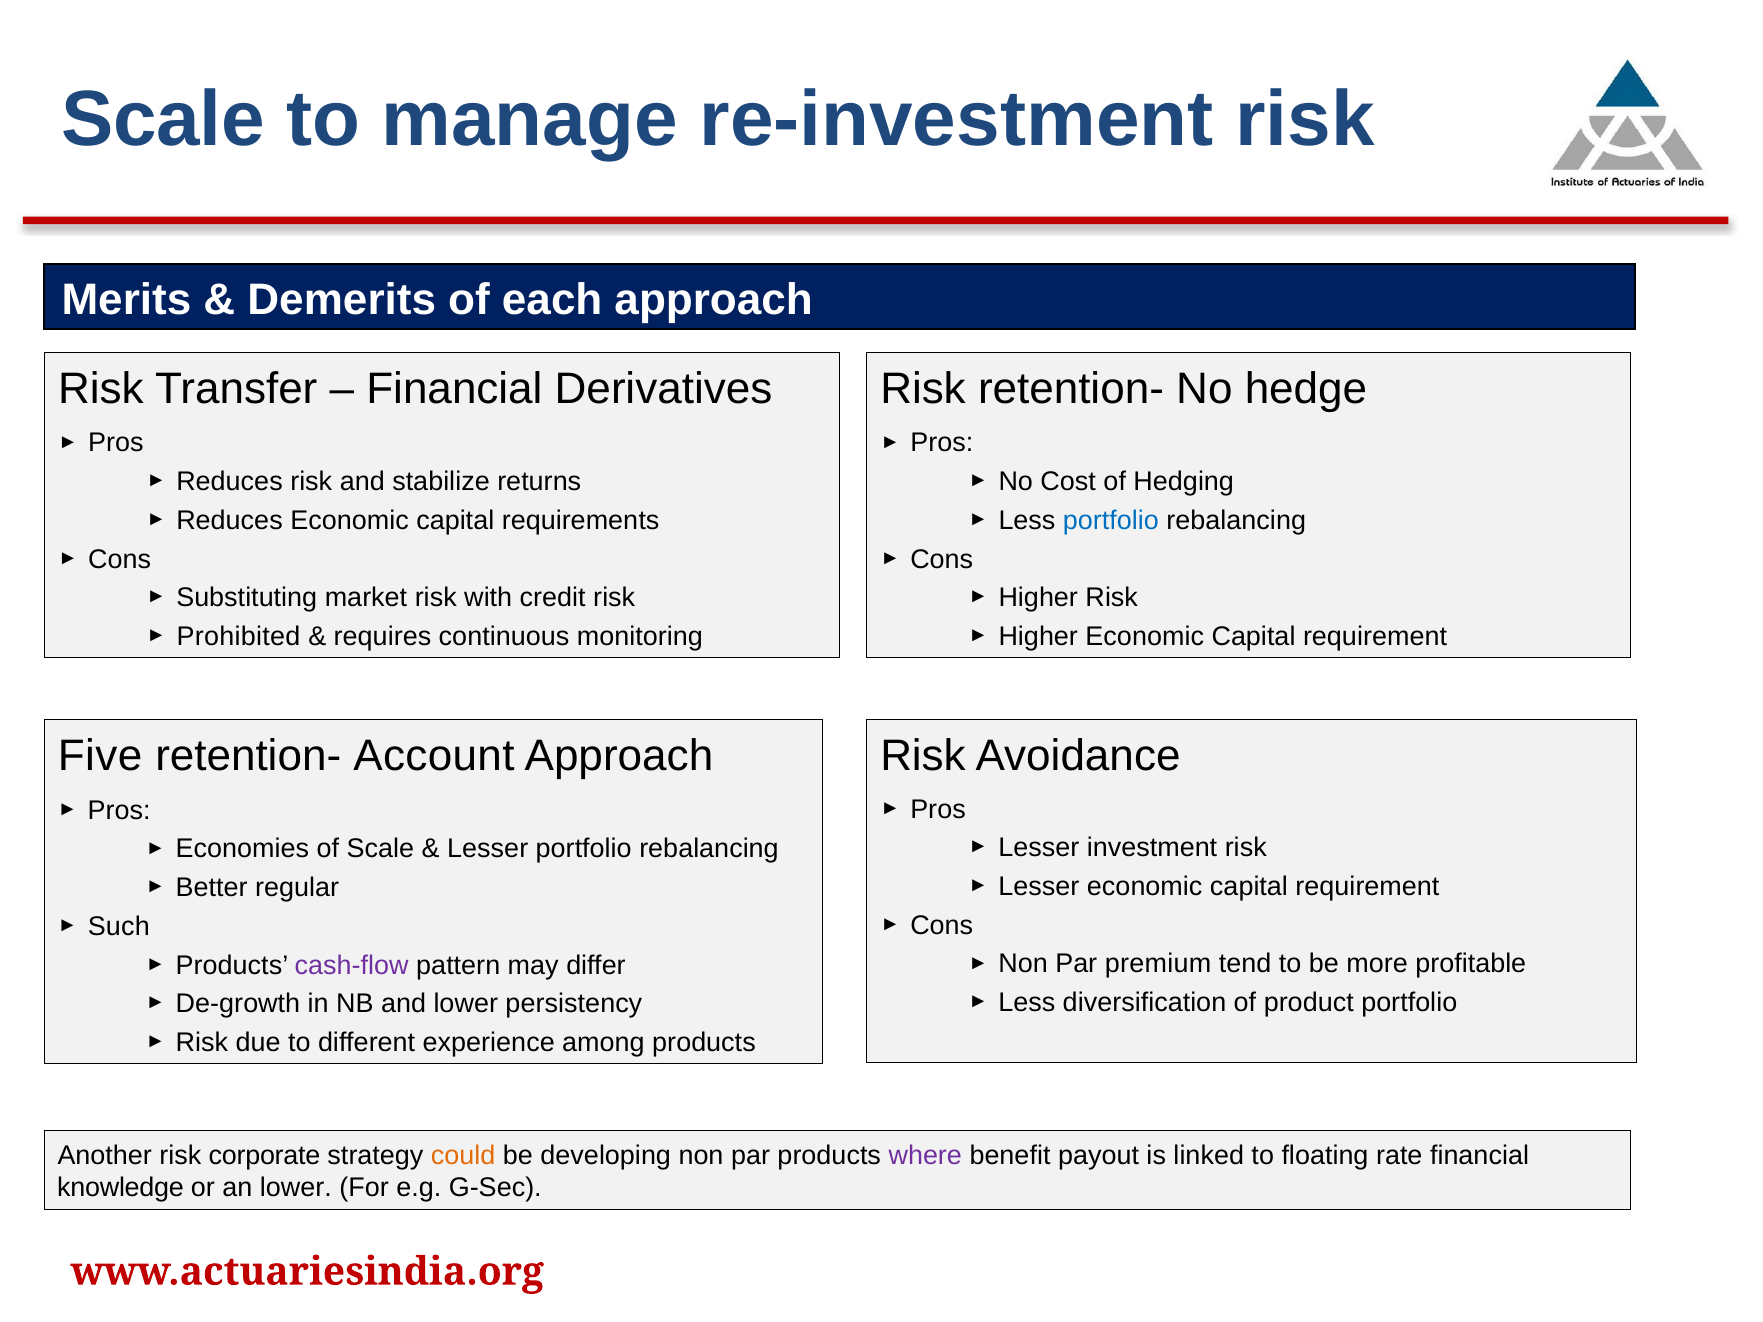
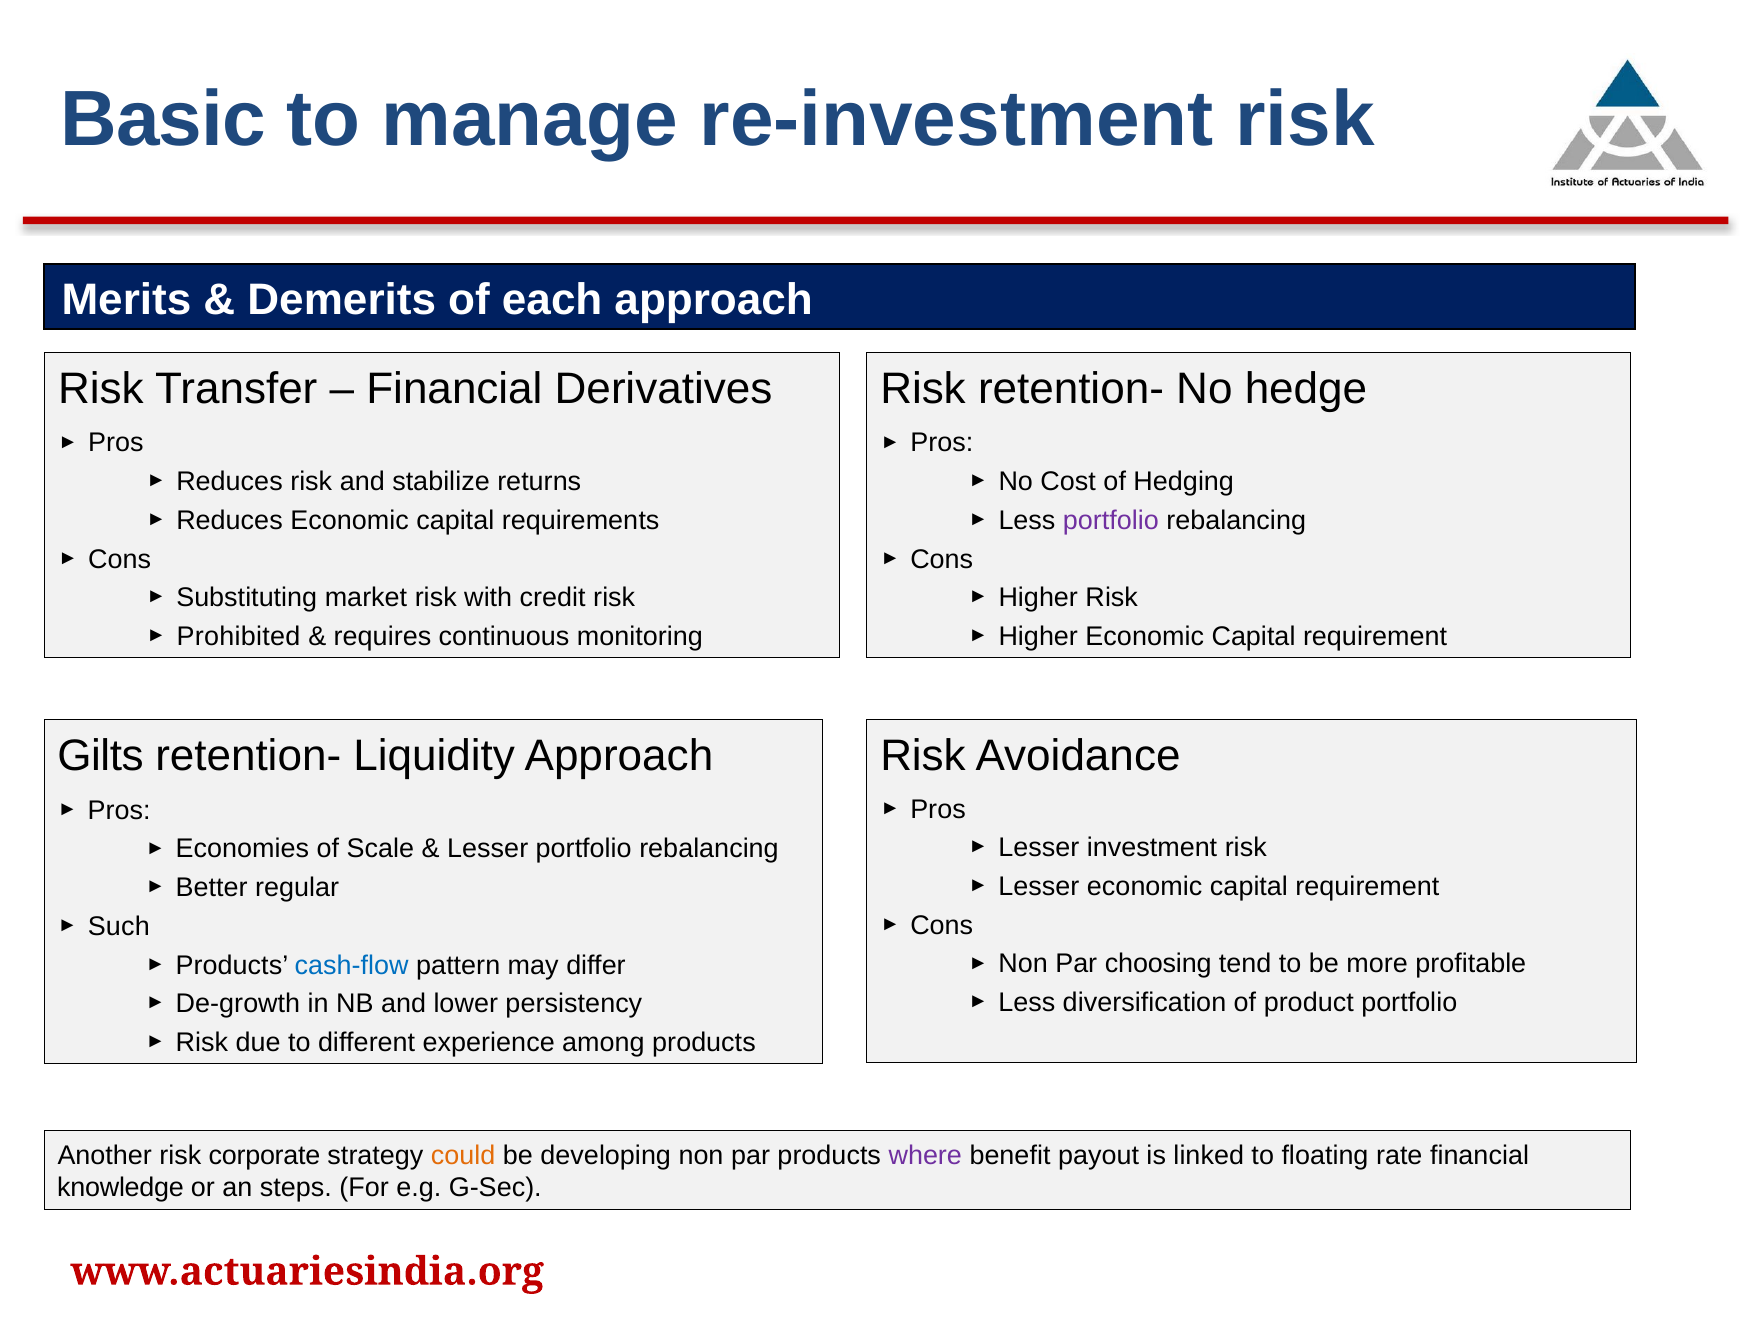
Scale at (163, 120): Scale -> Basic
portfolio at (1111, 521) colour: blue -> purple
Five: Five -> Gilts
Account: Account -> Liquidity
premium: premium -> choosing
cash-flow colour: purple -> blue
an lower: lower -> steps
